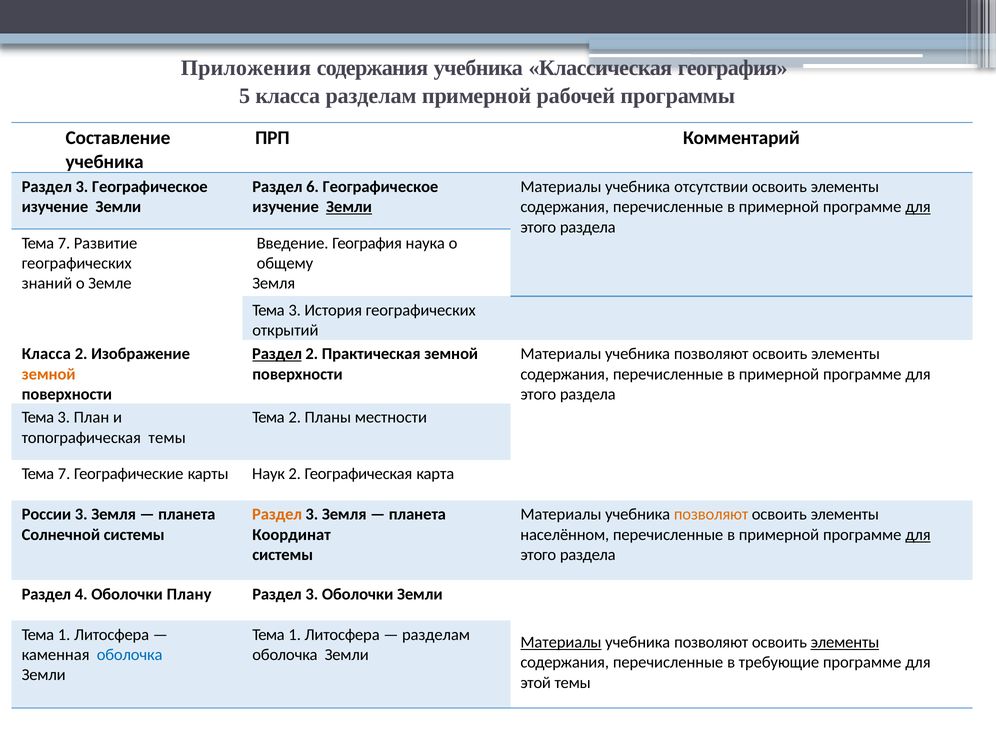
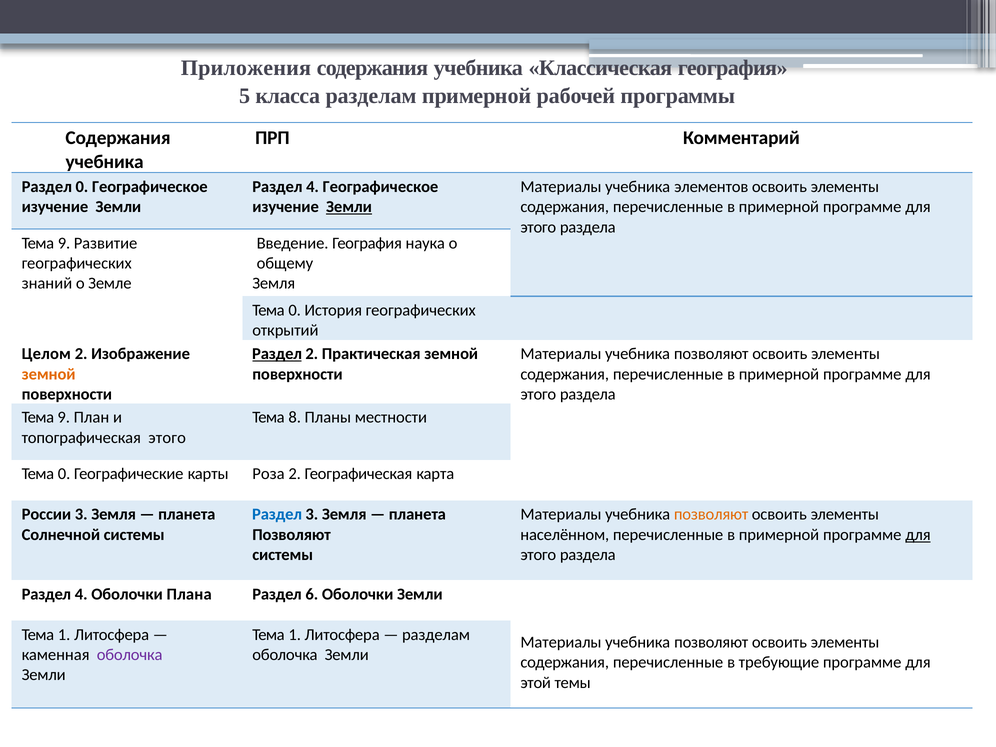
Составление at (118, 138): Составление -> Содержания
3 at (82, 187): 3 -> 0
6 at (313, 187): 6 -> 4
отсутствии: отсутствии -> элементов
для at (918, 207) underline: present -> none
7 at (64, 243): 7 -> 9
3 at (295, 310): 3 -> 0
Класса at (46, 354): Класса -> Целом
3 at (64, 418): 3 -> 9
Тема 2: 2 -> 8
топографическая темы: темы -> этого
7 at (64, 474): 7 -> 0
Наук: Наук -> Роза
Раздел at (277, 514) colour: orange -> blue
Координат at (292, 535): Координат -> Позволяют
Плану: Плану -> Плана
3 at (312, 594): 3 -> 6
Материалы at (561, 642) underline: present -> none
элементы at (845, 642) underline: present -> none
оболочка at (130, 655) colour: blue -> purple
